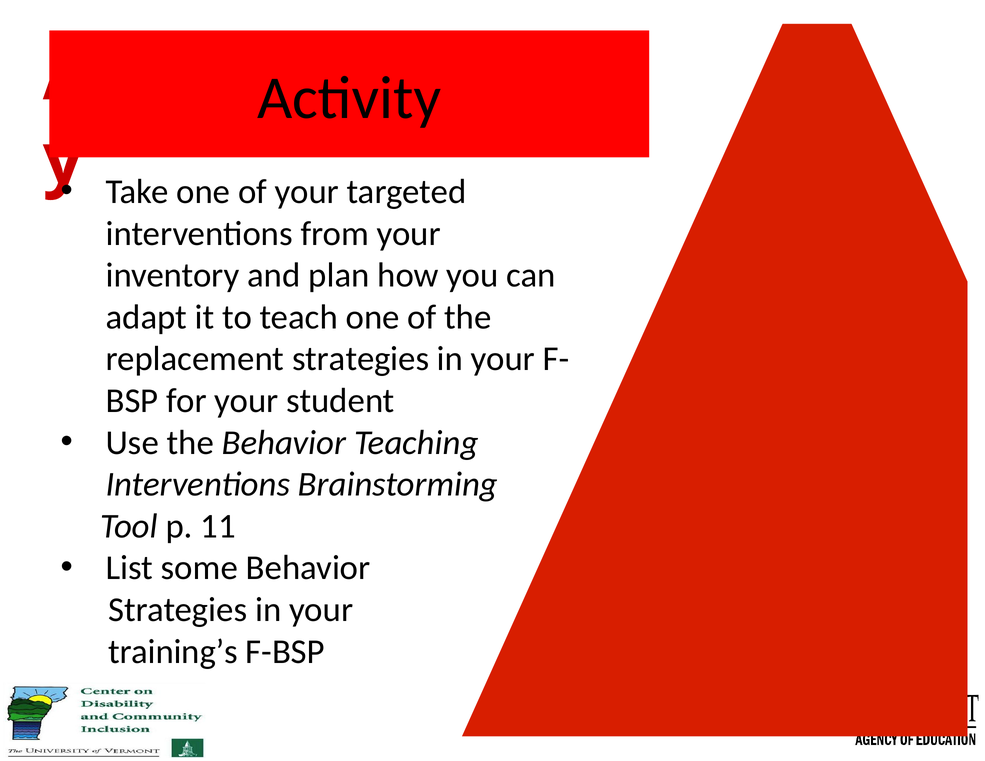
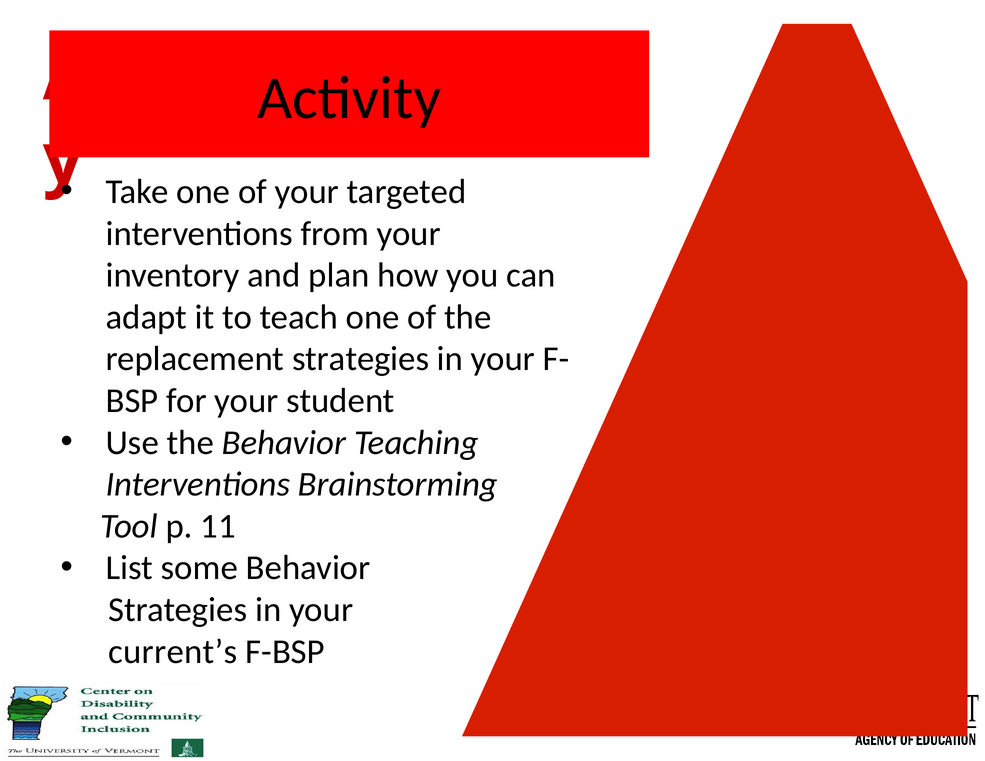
training’s: training’s -> current’s
